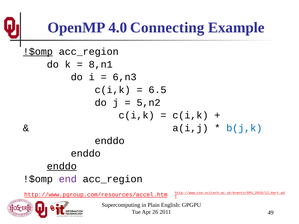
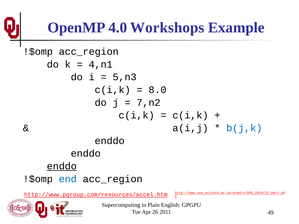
Connecting: Connecting -> Workshops
!$omp at (38, 52) underline: present -> none
8,n1: 8,n1 -> 4,n1
6,n3: 6,n3 -> 5,n3
6.5: 6.5 -> 8.0
5,n2: 5,n2 -> 7,n2
end colour: purple -> blue
